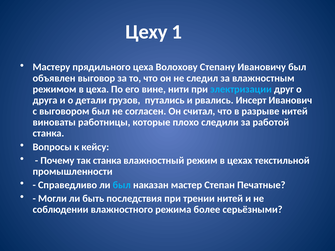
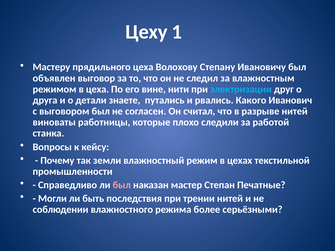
грузов: грузов -> знаете
Инсерт: Инсерт -> Какого
так станка: станка -> земли
был at (122, 185) colour: light blue -> pink
